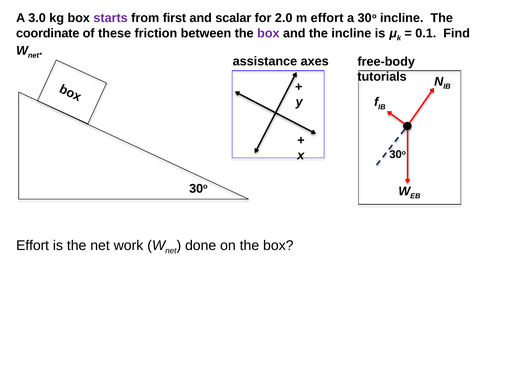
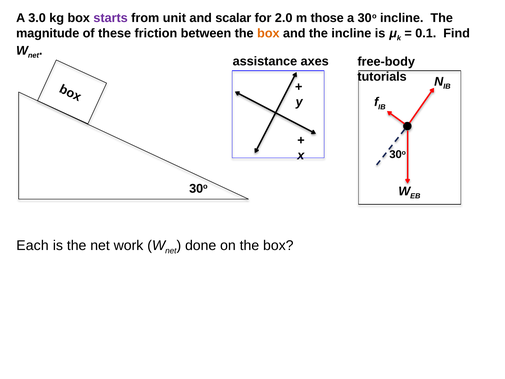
first: first -> unit
m effort: effort -> those
coordinate: coordinate -> magnitude
box at (268, 33) colour: purple -> orange
Effort at (33, 245): Effort -> Each
